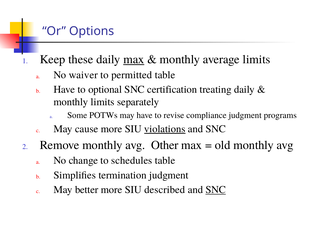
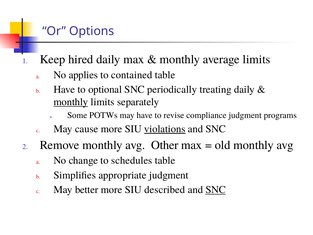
these: these -> hired
max at (134, 59) underline: present -> none
waiver: waiver -> applies
permitted: permitted -> contained
certification: certification -> periodically
monthly at (71, 102) underline: none -> present
termination: termination -> appropriate
